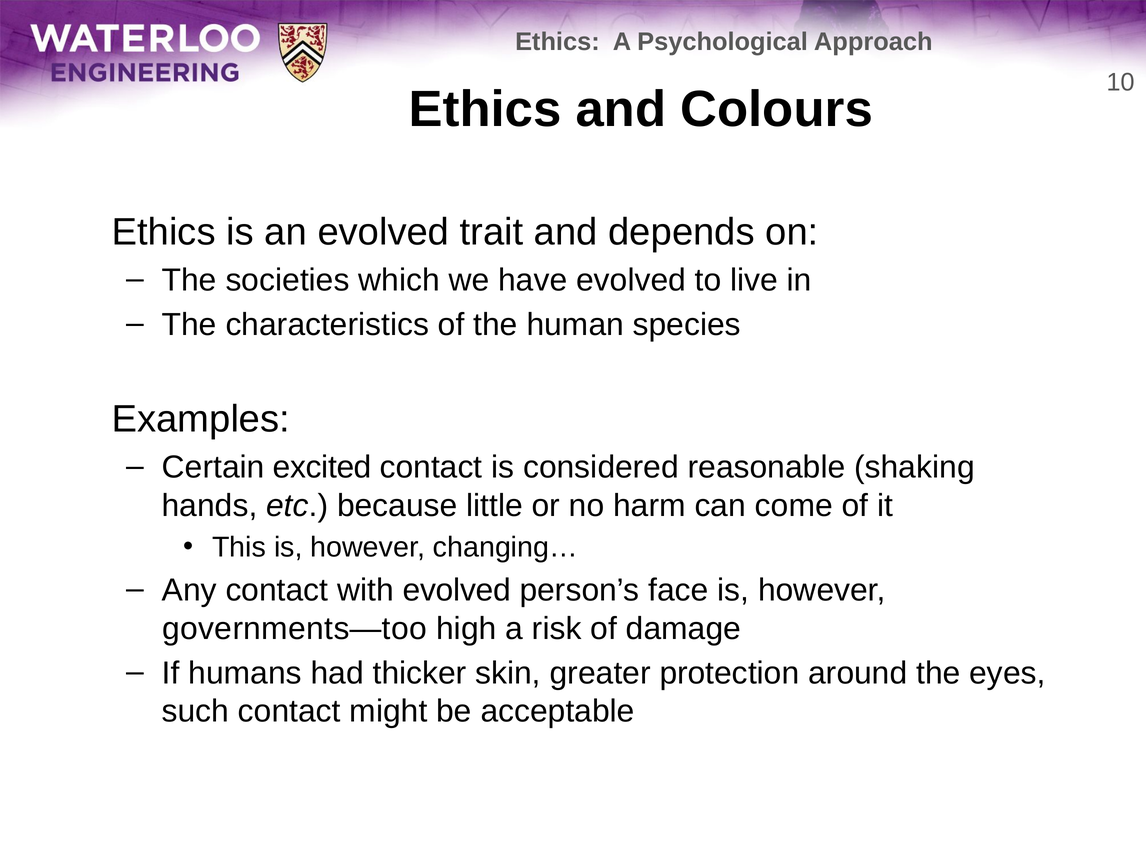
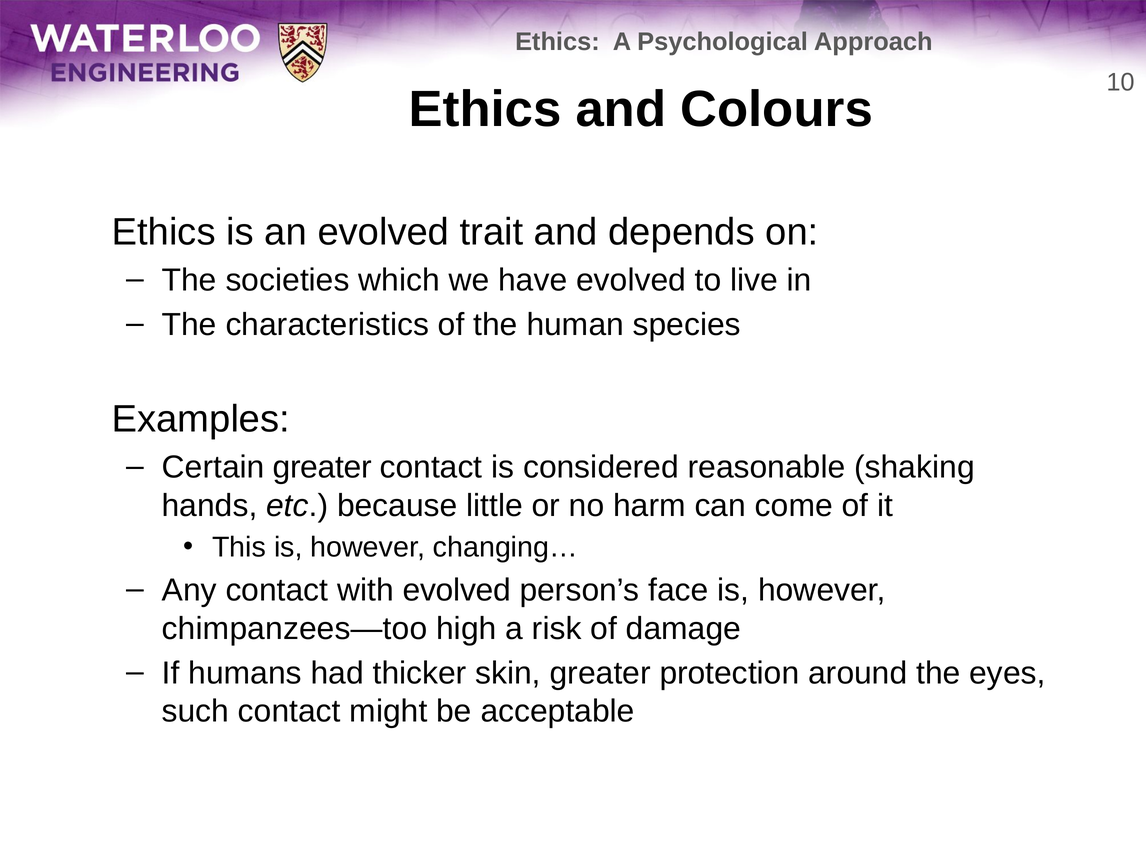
Certain excited: excited -> greater
governments—too: governments—too -> chimpanzees—too
